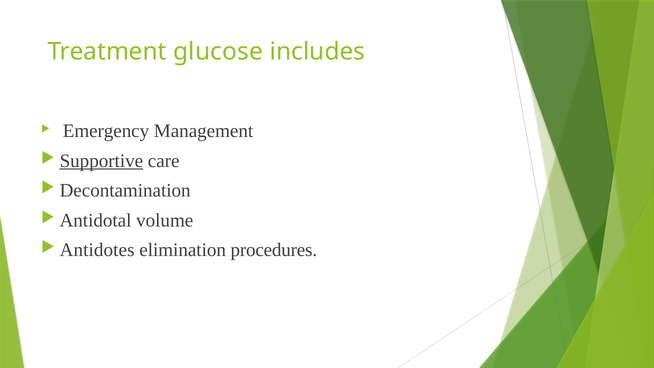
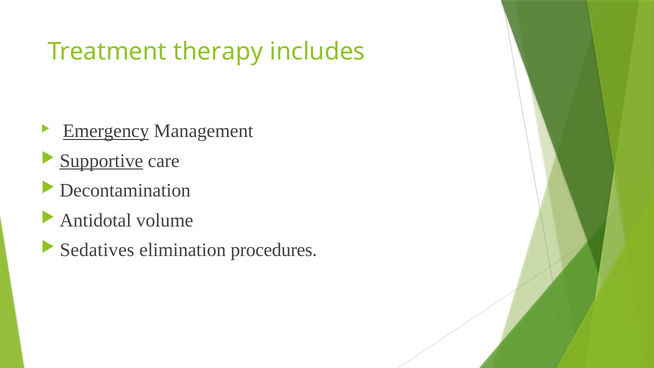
glucose: glucose -> therapy
Emergency underline: none -> present
Antidotes: Antidotes -> Sedatives
